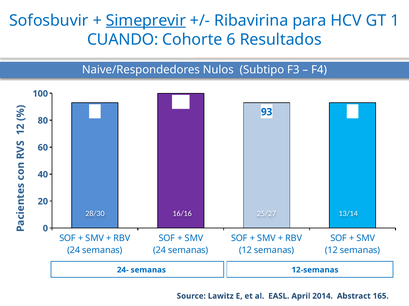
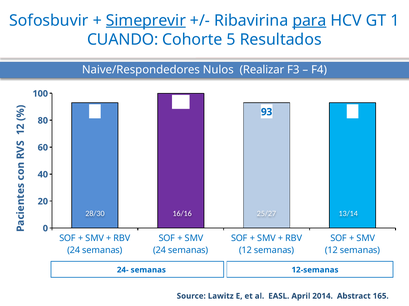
para underline: none -> present
6: 6 -> 5
Subtipo: Subtipo -> Realizar
